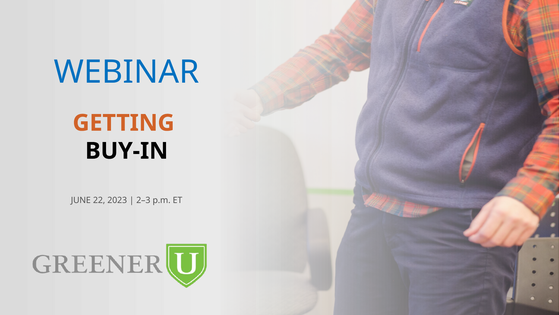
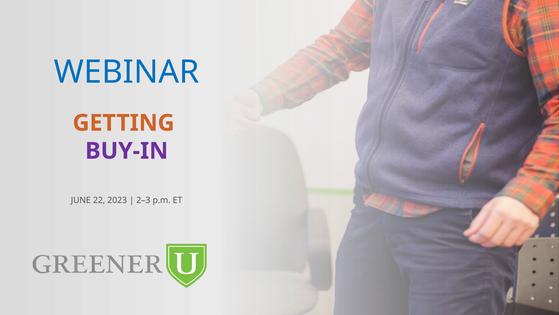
BUY-IN colour: black -> purple
